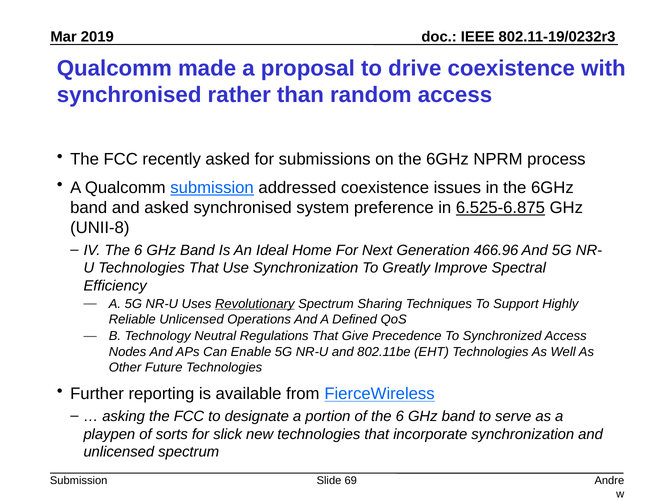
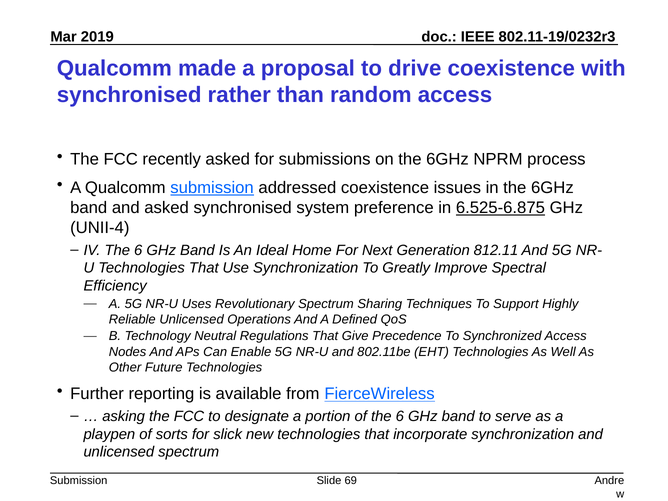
UNII-8: UNII-8 -> UNII-4
466.96: 466.96 -> 812.11
Revolutionary underline: present -> none
